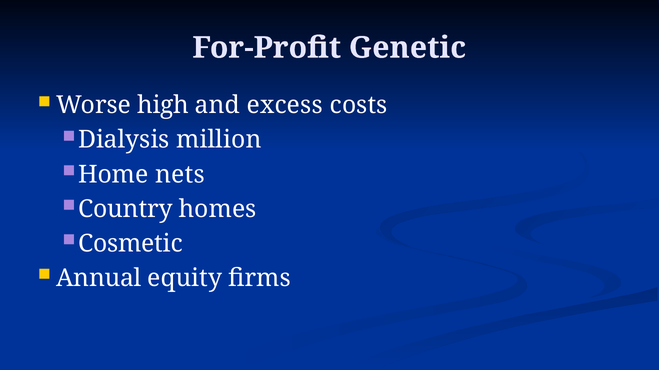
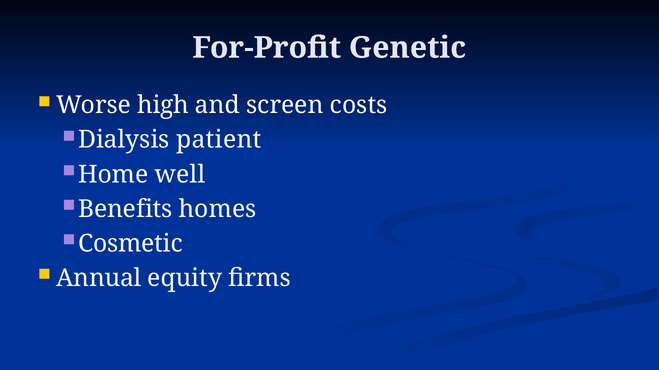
excess: excess -> screen
million: million -> patient
nets: nets -> well
Country: Country -> Benefits
